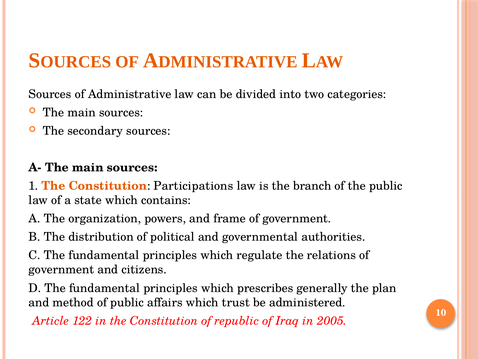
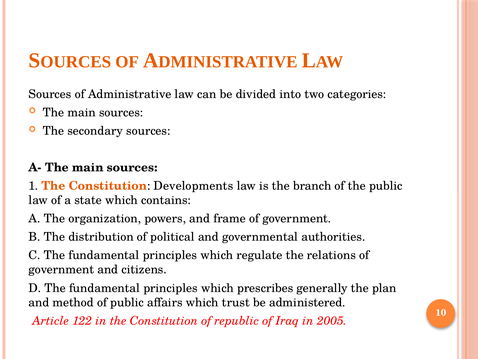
Participations: Participations -> Developments
